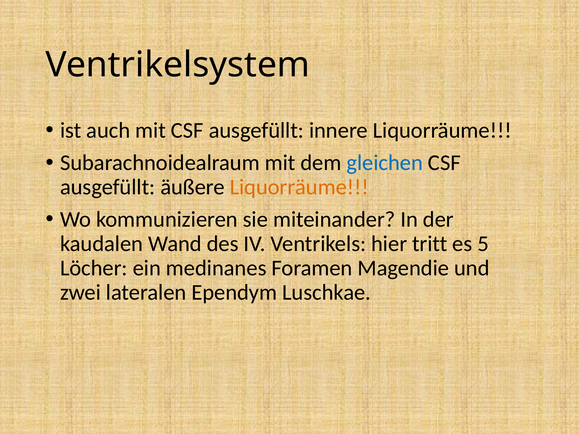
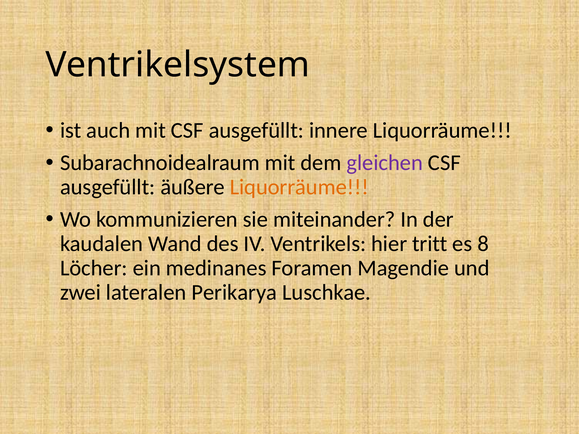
gleichen colour: blue -> purple
5: 5 -> 8
Ependym: Ependym -> Perikarya
